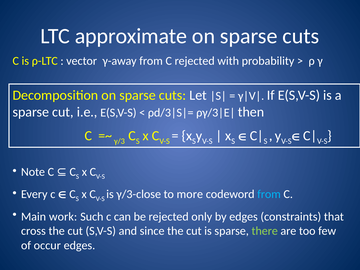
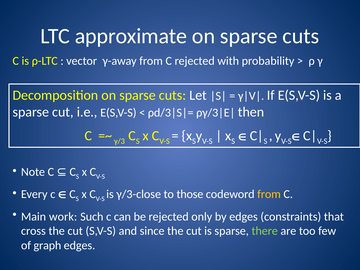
more: more -> those
from at (269, 194) colour: light blue -> yellow
occur: occur -> graph
